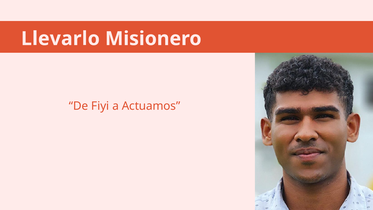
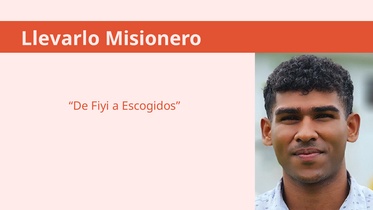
Actuamos: Actuamos -> Escogidos
